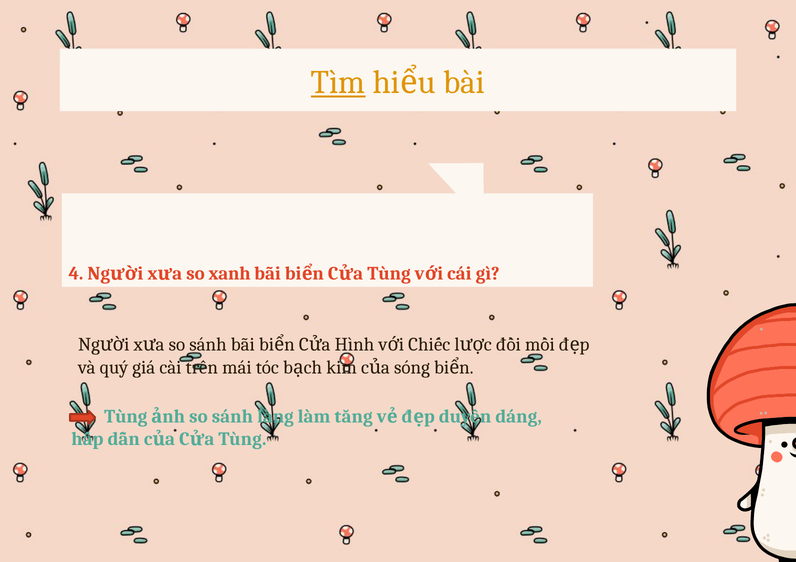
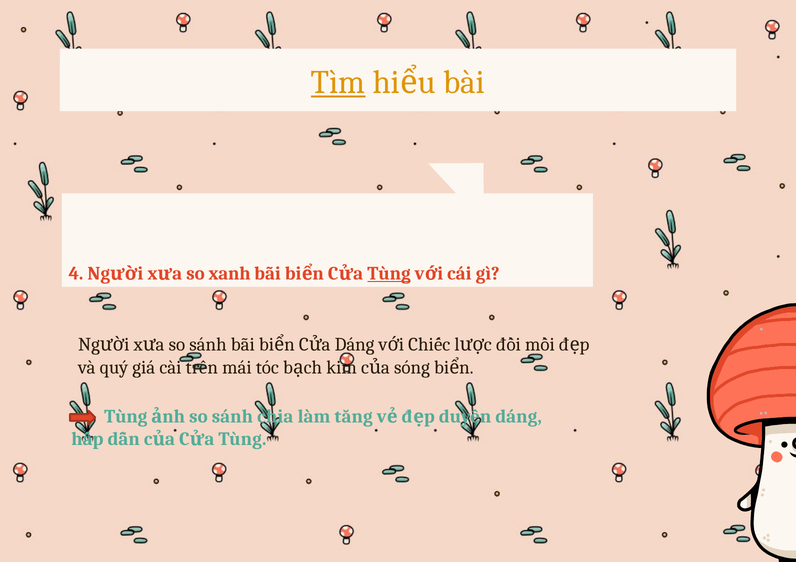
Tùng at (389, 274) underline: none -> present
Hình at (354, 345): Hình -> Dáng
làng: làng -> chia
